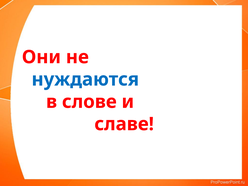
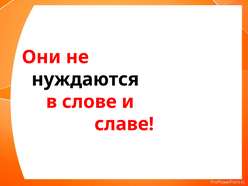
нуждаются colour: blue -> black
